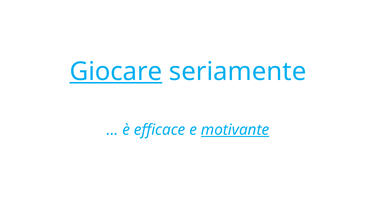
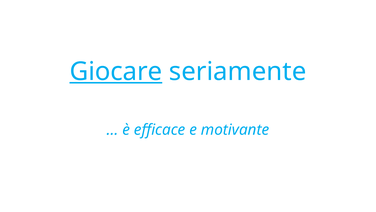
motivante underline: present -> none
